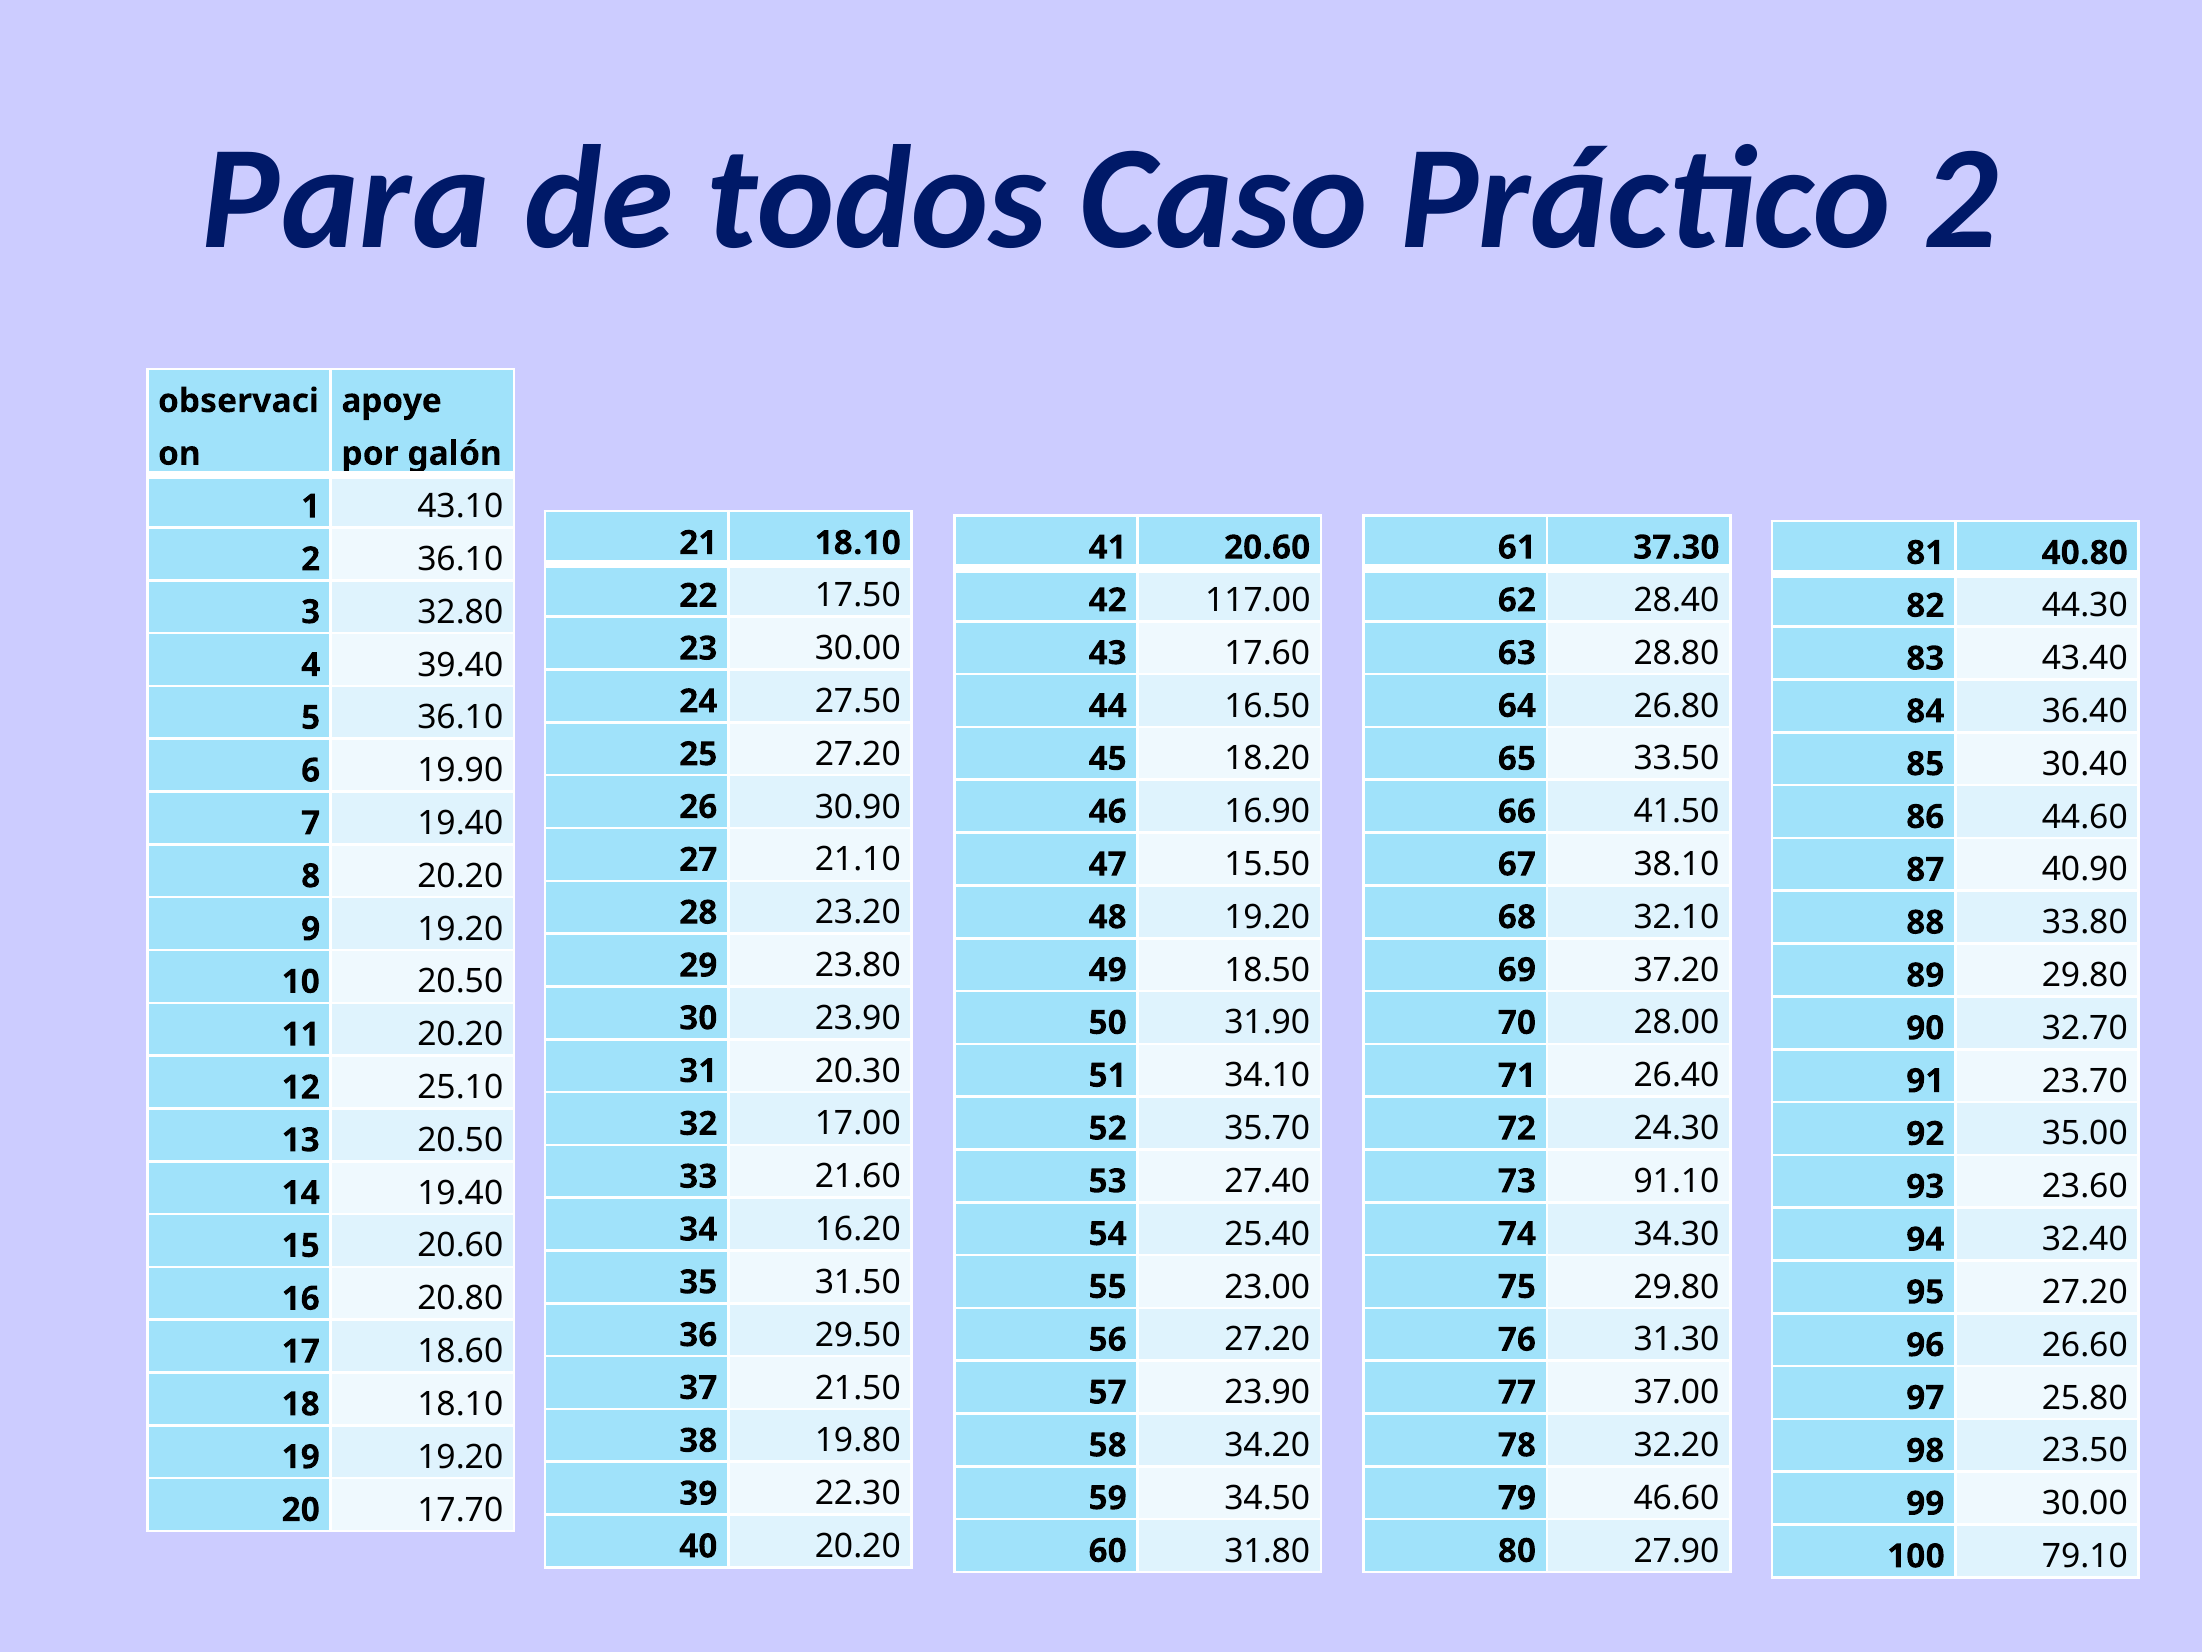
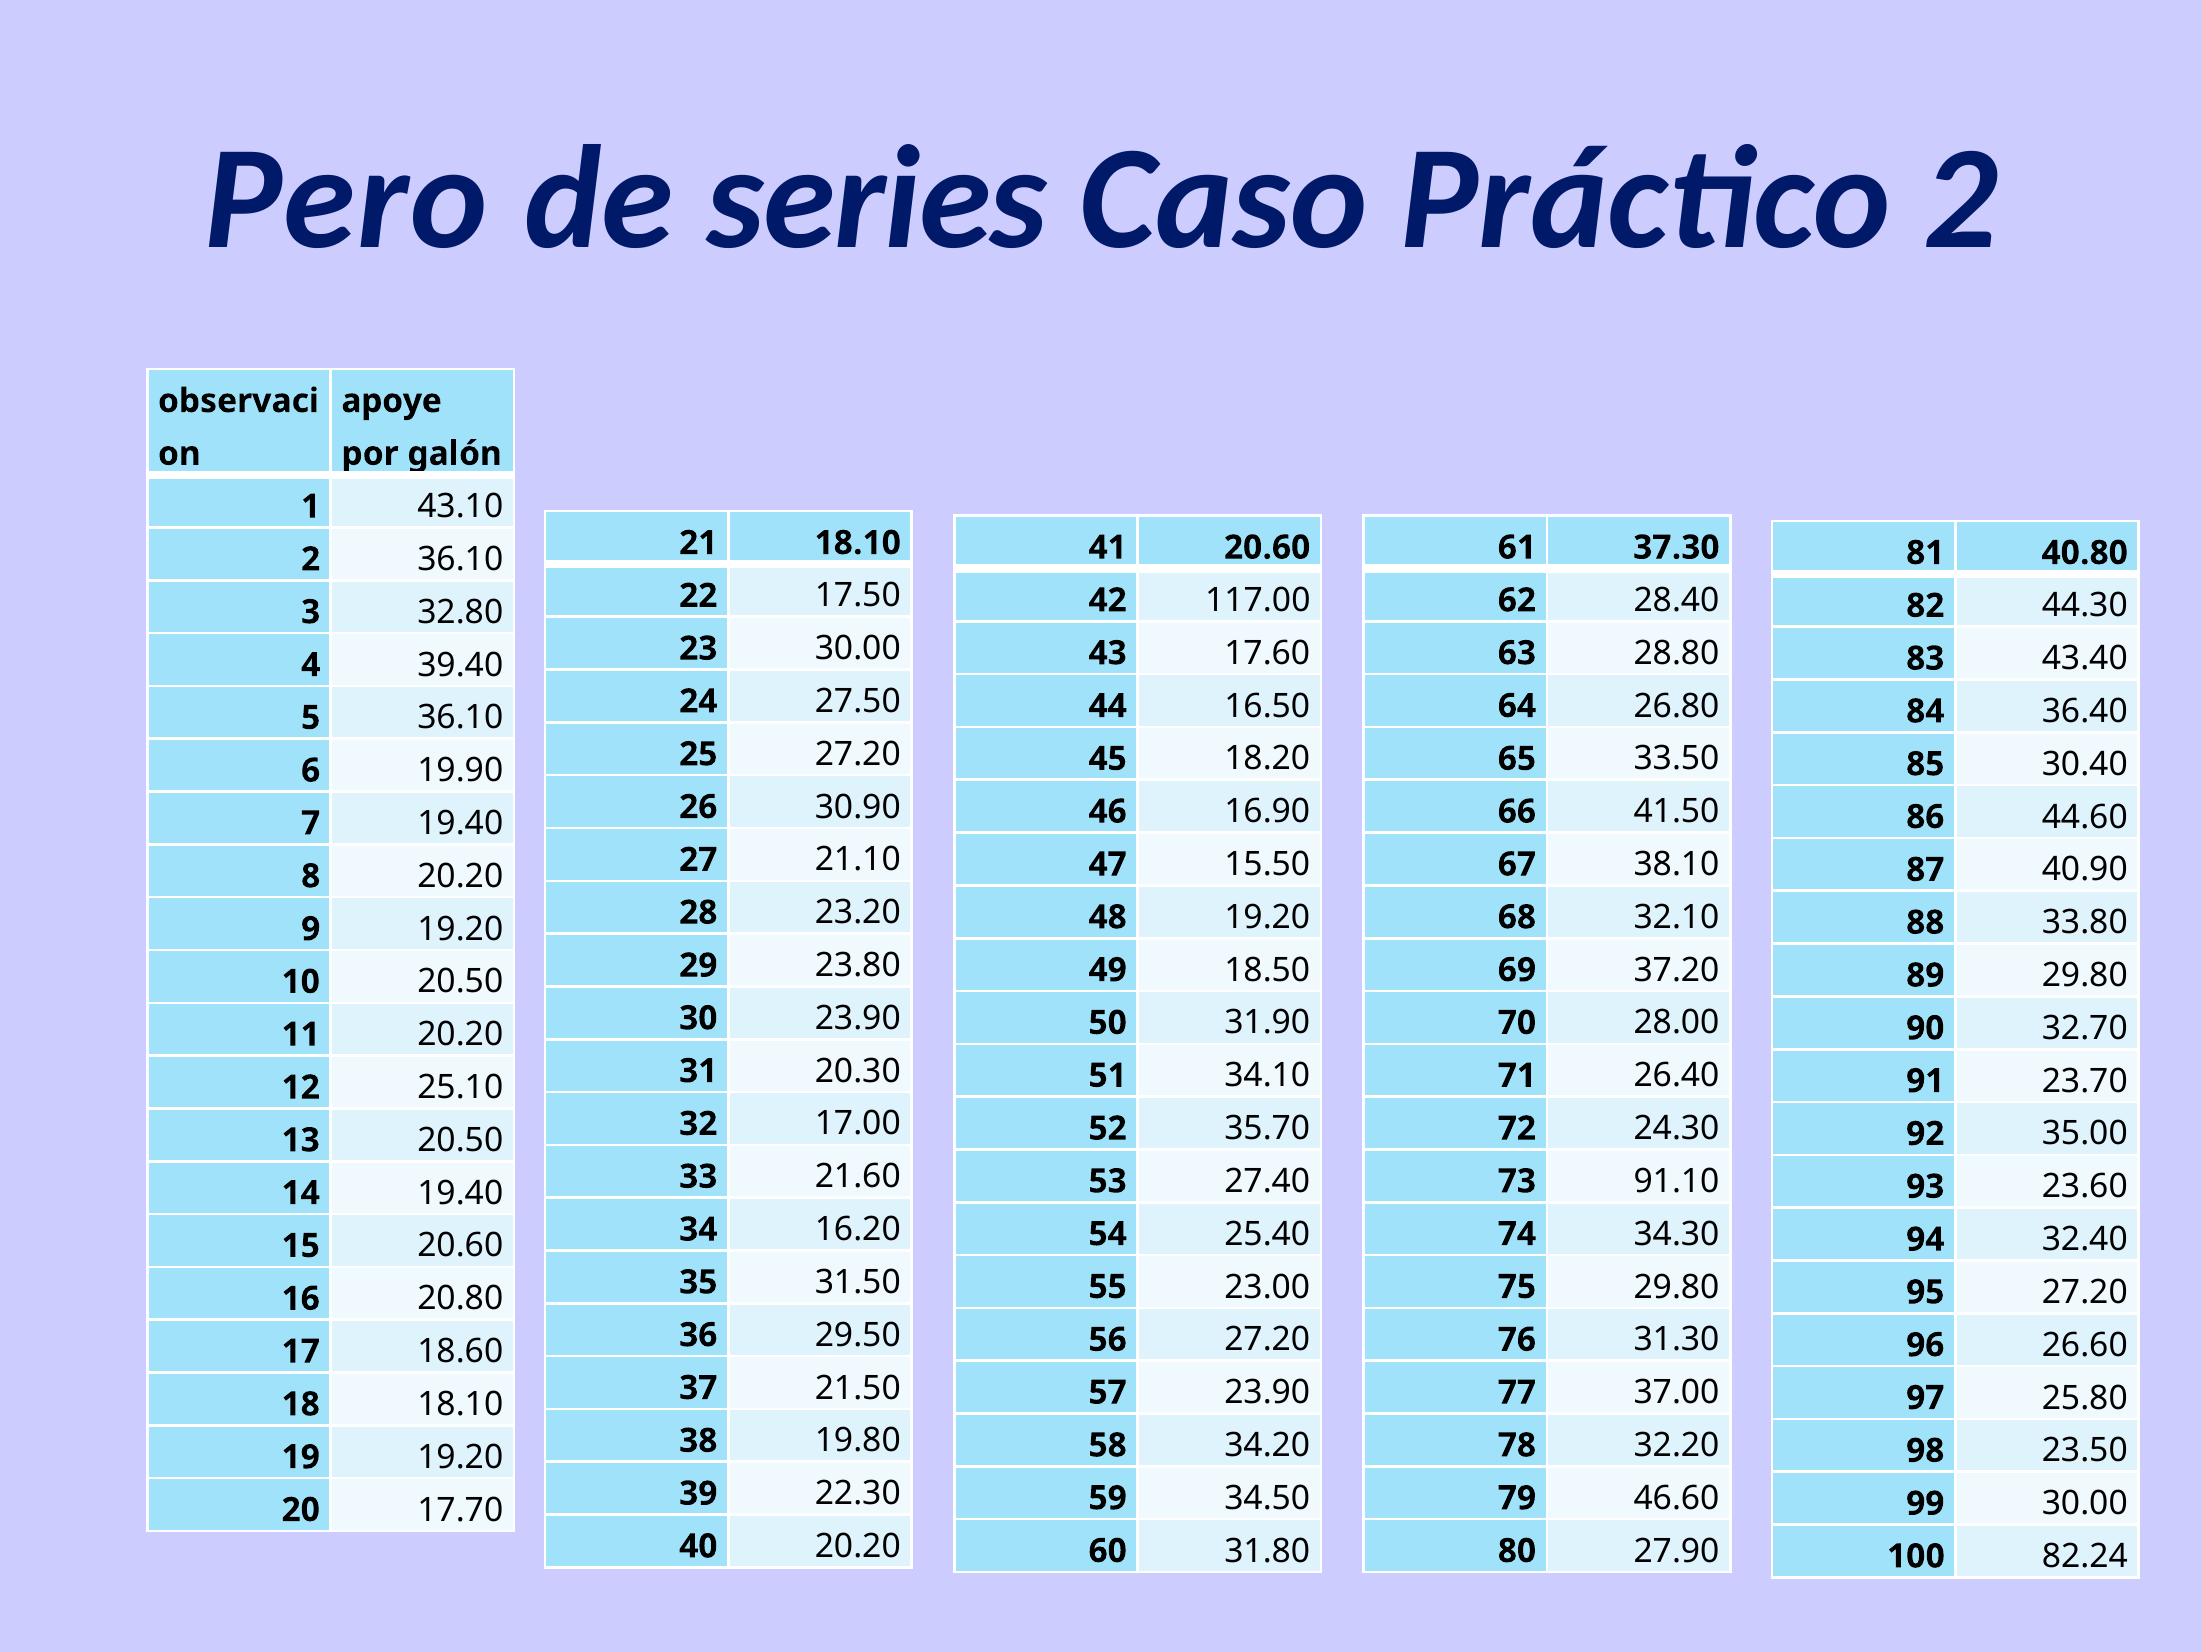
Para: Para -> Pero
todos: todos -> series
79.10: 79.10 -> 82.24
